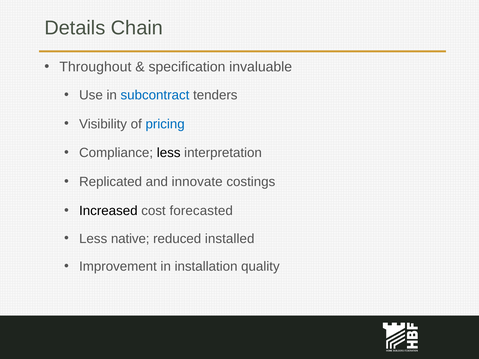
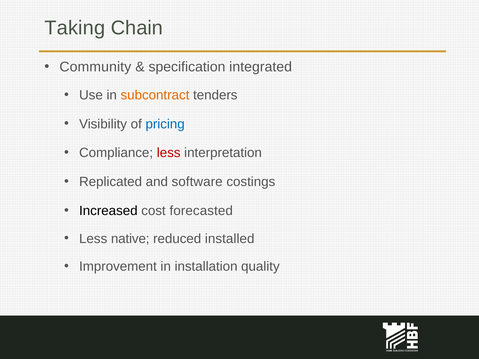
Details: Details -> Taking
Throughout: Throughout -> Community
invaluable: invaluable -> integrated
subcontract colour: blue -> orange
less at (169, 153) colour: black -> red
innovate: innovate -> software
